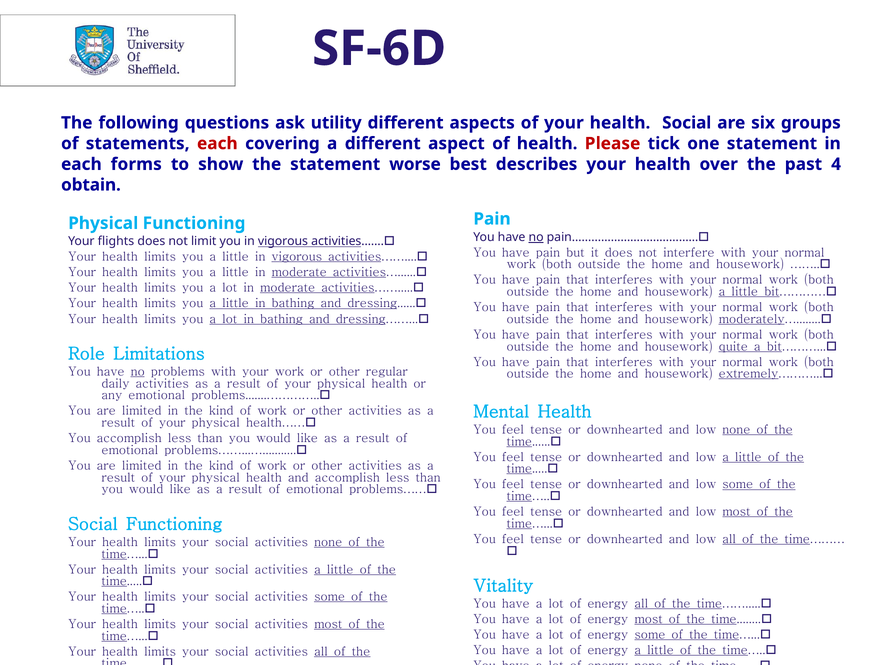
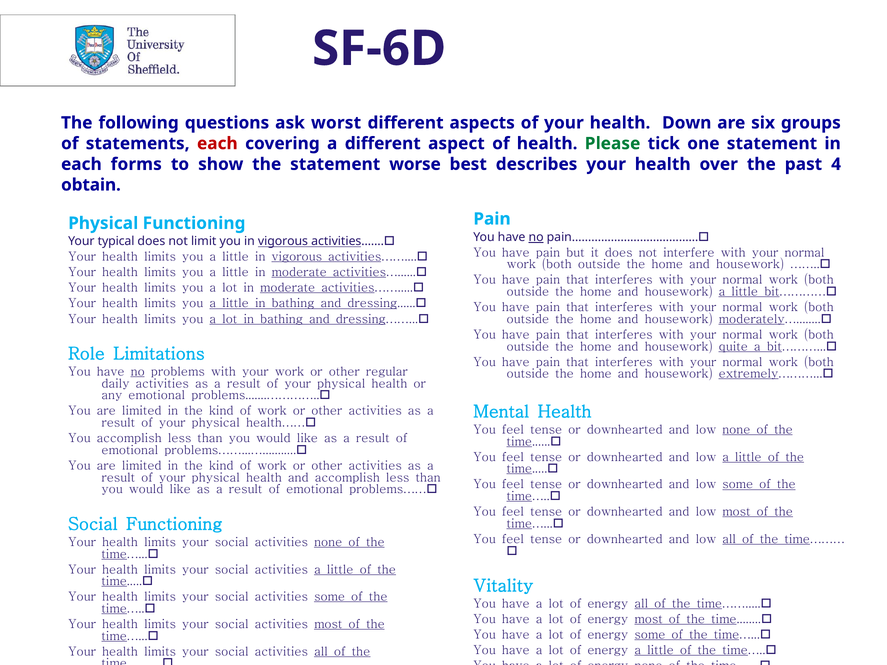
utility: utility -> worst
health Social: Social -> Down
Please colour: red -> green
flights: flights -> typical
